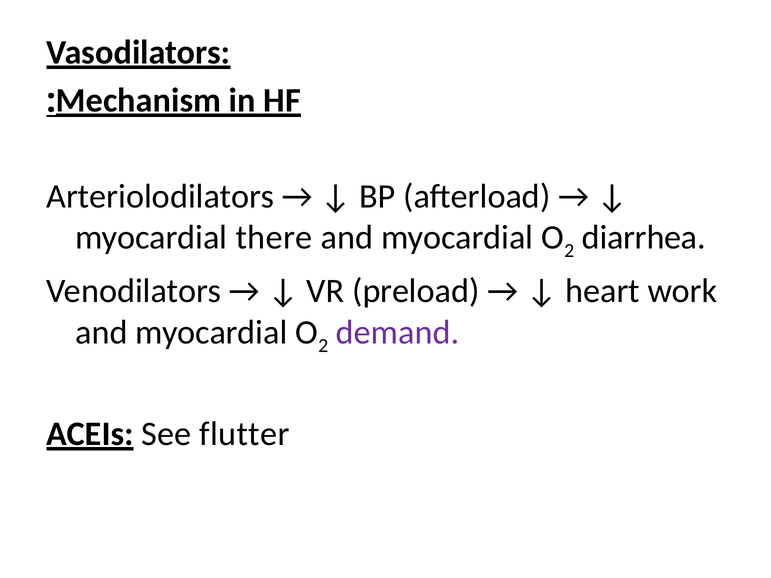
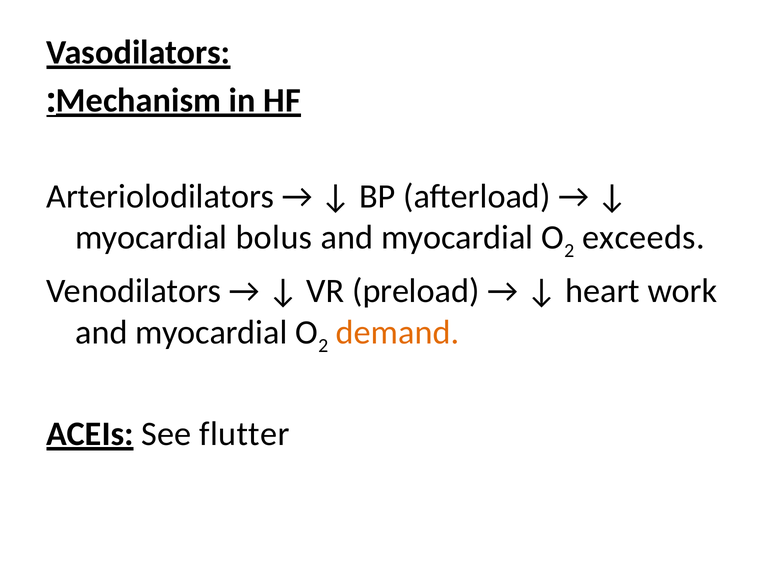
there: there -> bolus
diarrhea: diarrhea -> exceeds
demand colour: purple -> orange
